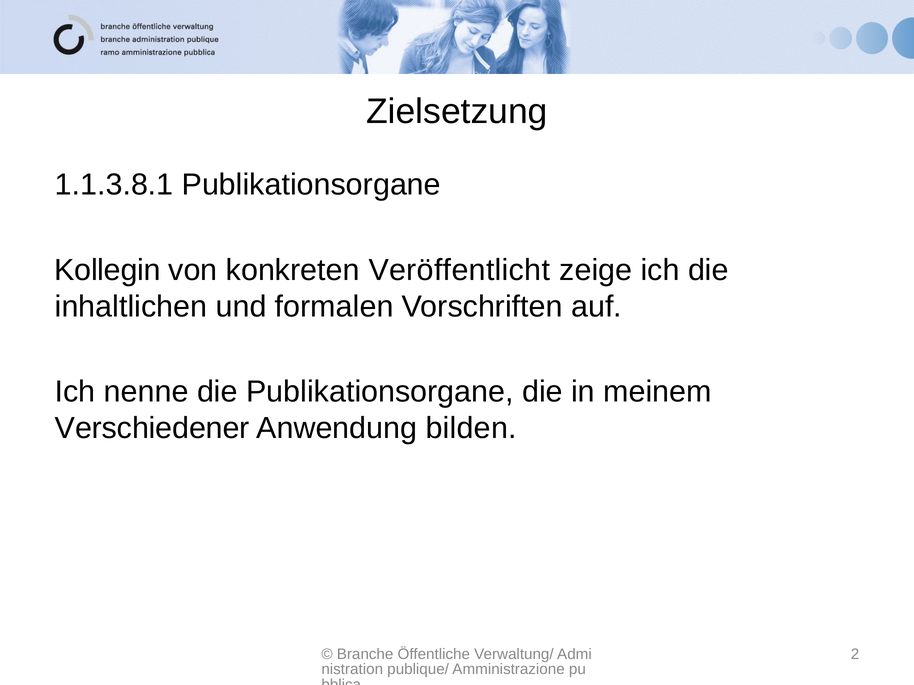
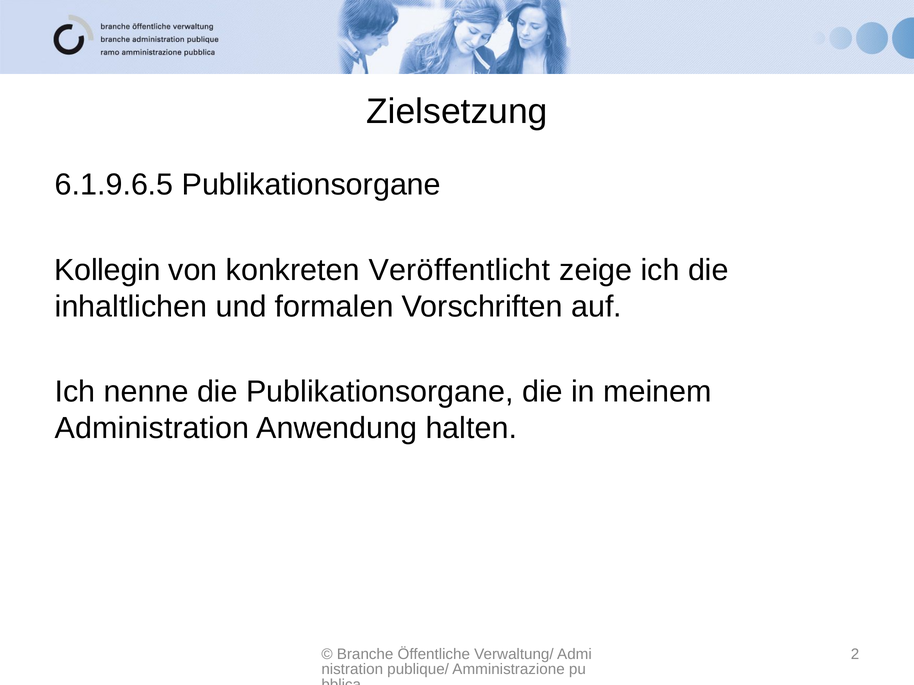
1.1.3.8.1: 1.1.3.8.1 -> 6.1.9.6.5
Verschiedener: Verschiedener -> Administration
bilden: bilden -> halten
